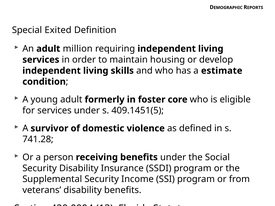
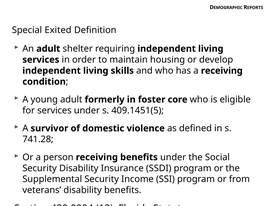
million: million -> shelter
a estimate: estimate -> receiving
